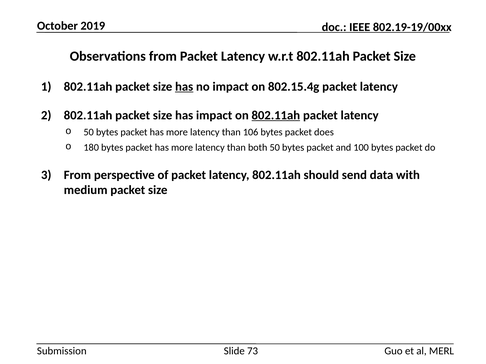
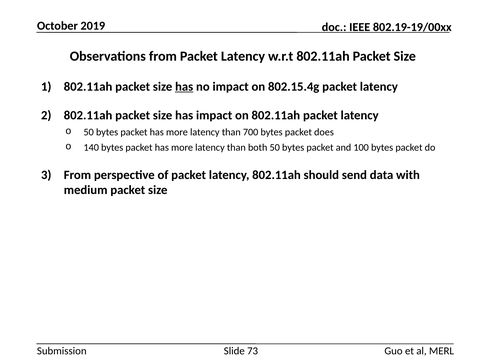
802.11ah at (276, 115) underline: present -> none
106: 106 -> 700
180: 180 -> 140
